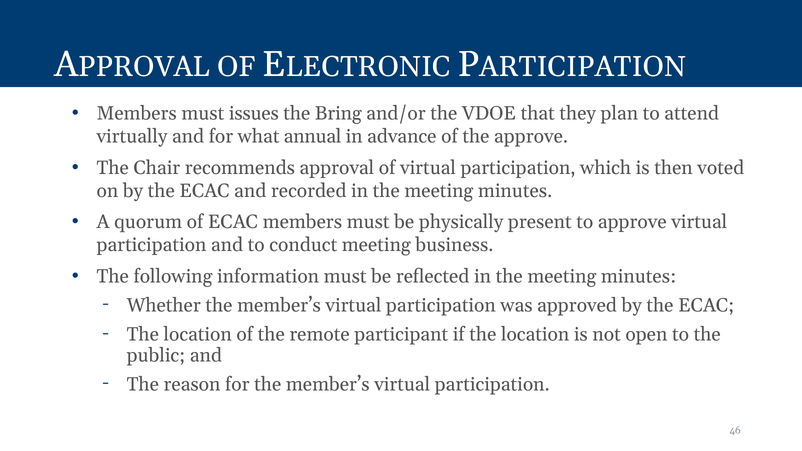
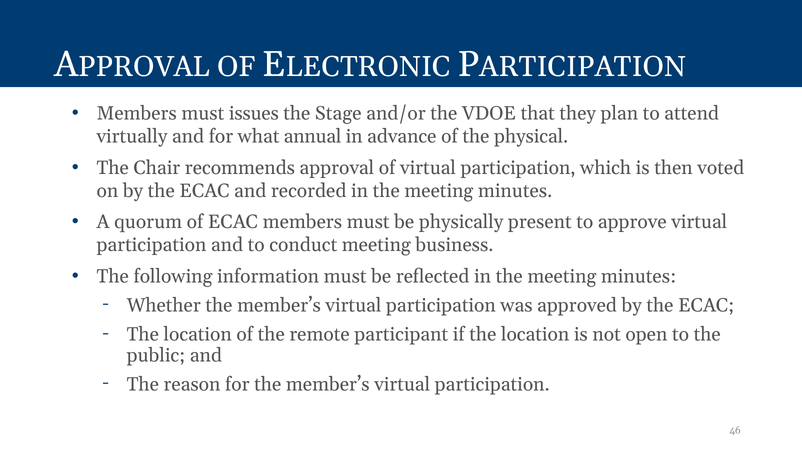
Bring: Bring -> Stage
the approve: approve -> physical
